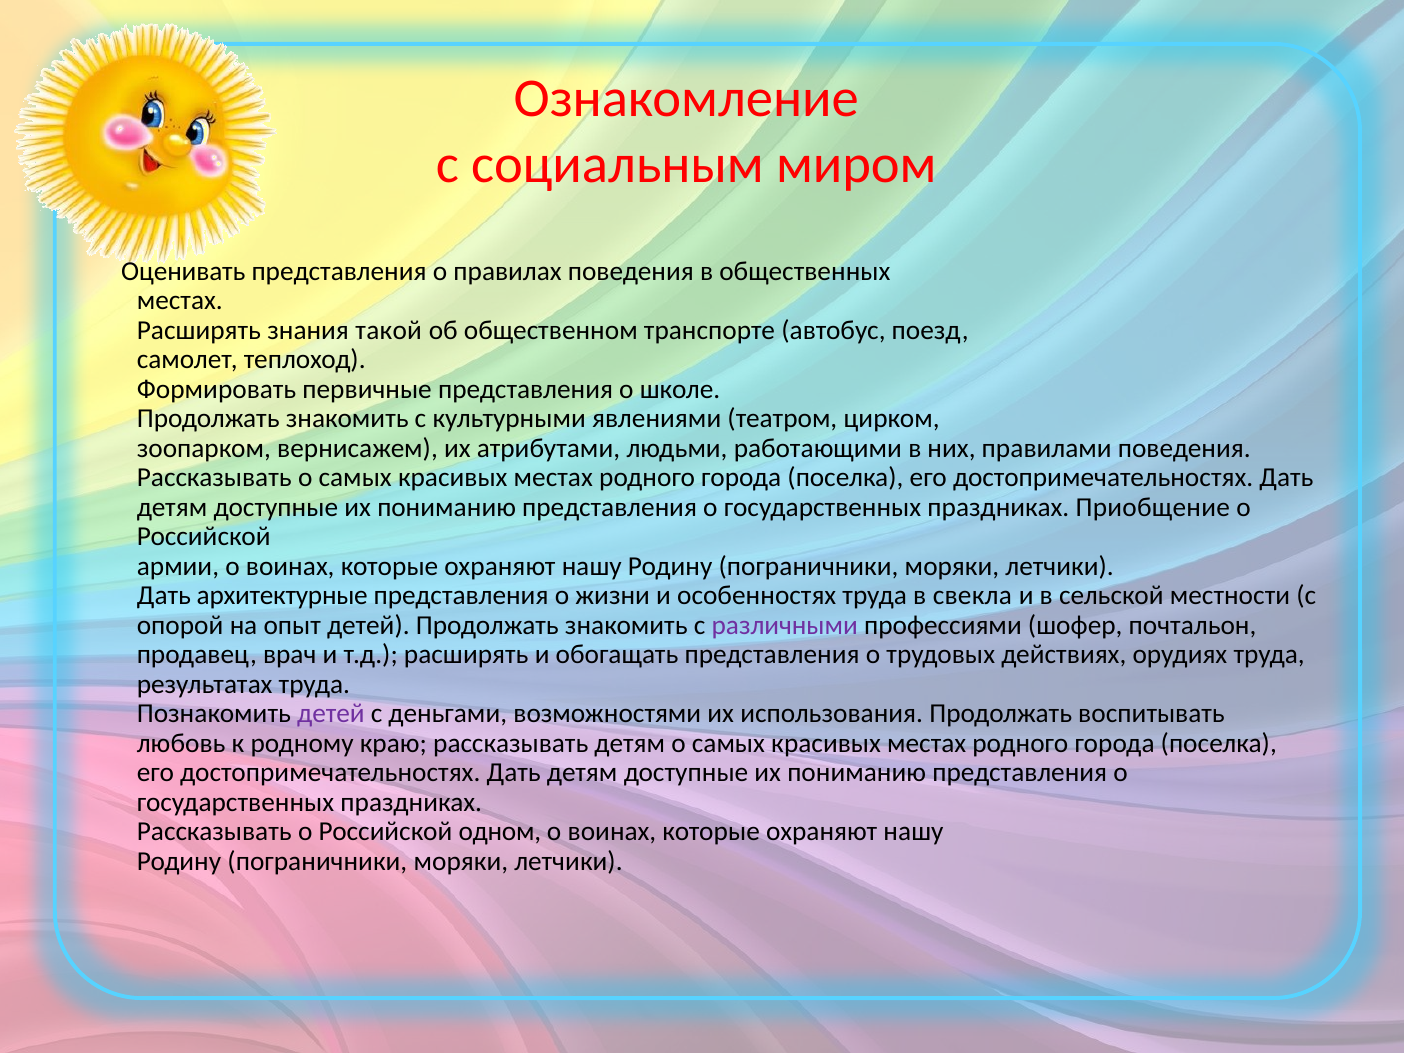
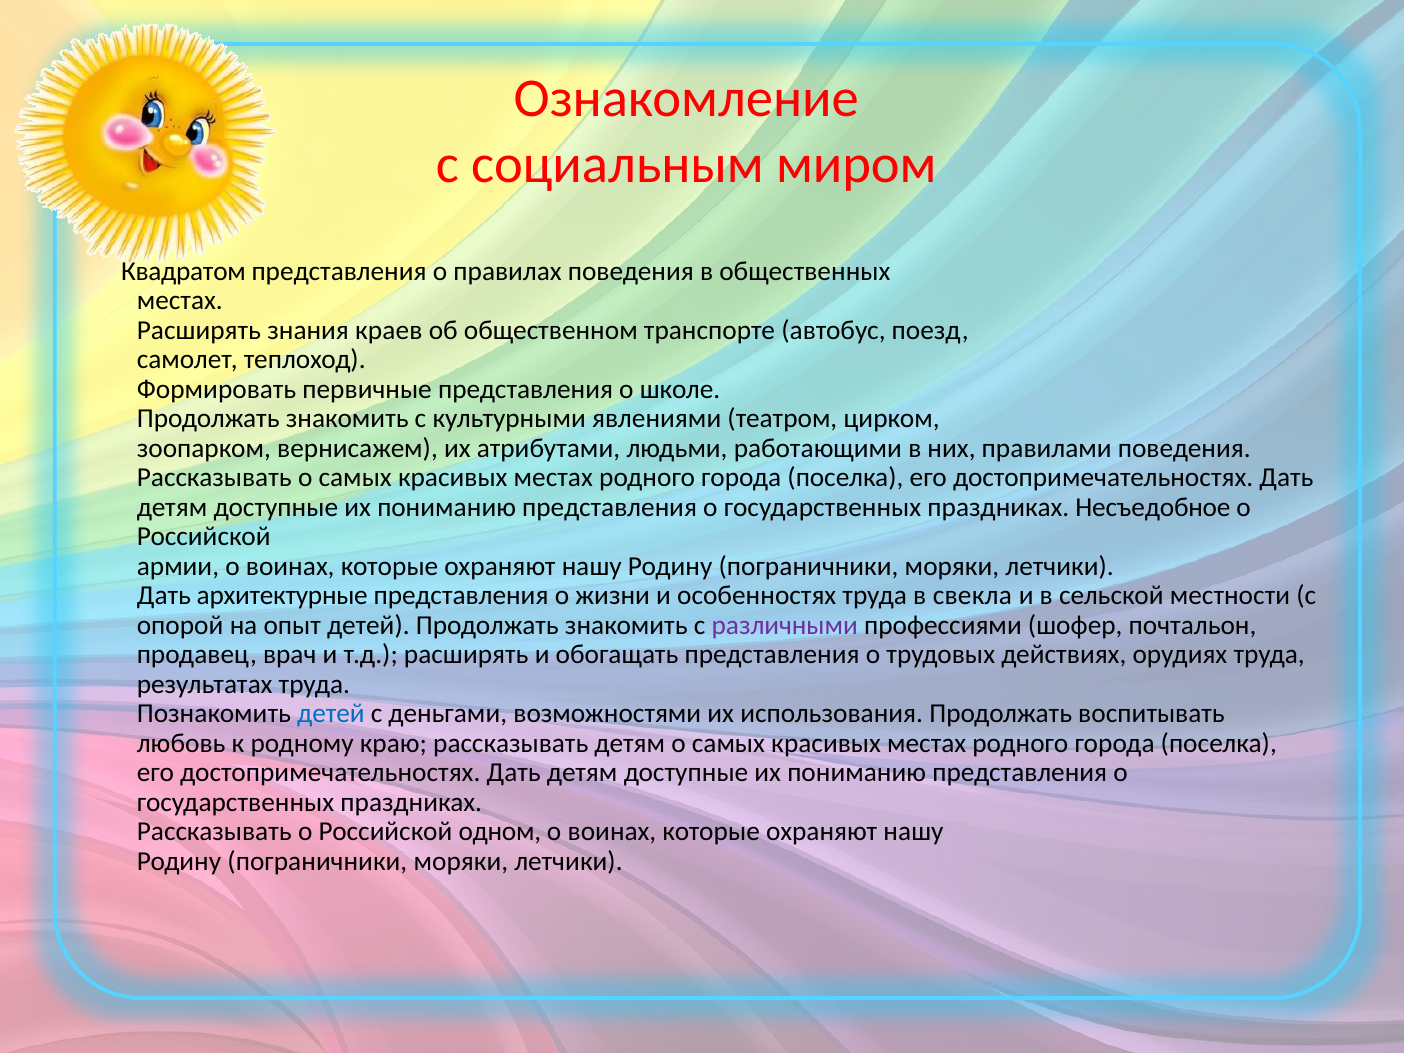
Оценивать: Оценивать -> Квадратом
такой: такой -> краев
Приобщение: Приобщение -> Несъедобное
детей at (331, 714) colour: purple -> blue
